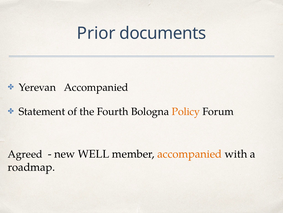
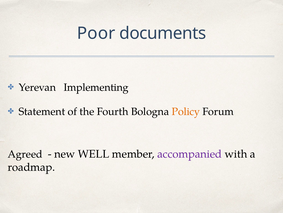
Prior: Prior -> Poor
Yerevan Accompanied: Accompanied -> Implementing
accompanied at (190, 153) colour: orange -> purple
